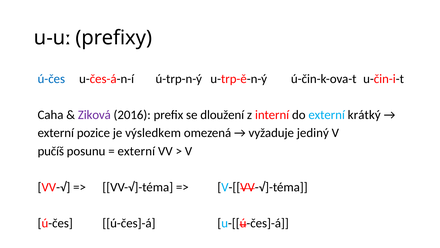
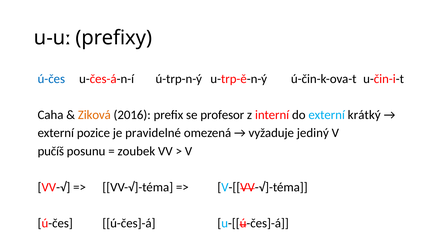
Ziková colour: purple -> orange
dloužení: dloužení -> profesor
výsledkem: výsledkem -> pravidelné
externí at (136, 151): externí -> zoubek
